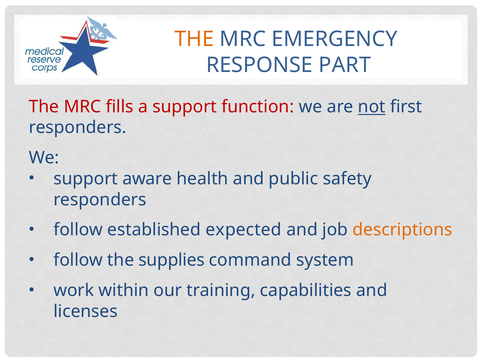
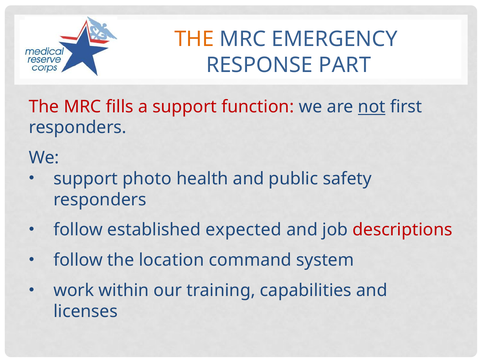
aware: aware -> photo
descriptions colour: orange -> red
supplies: supplies -> location
